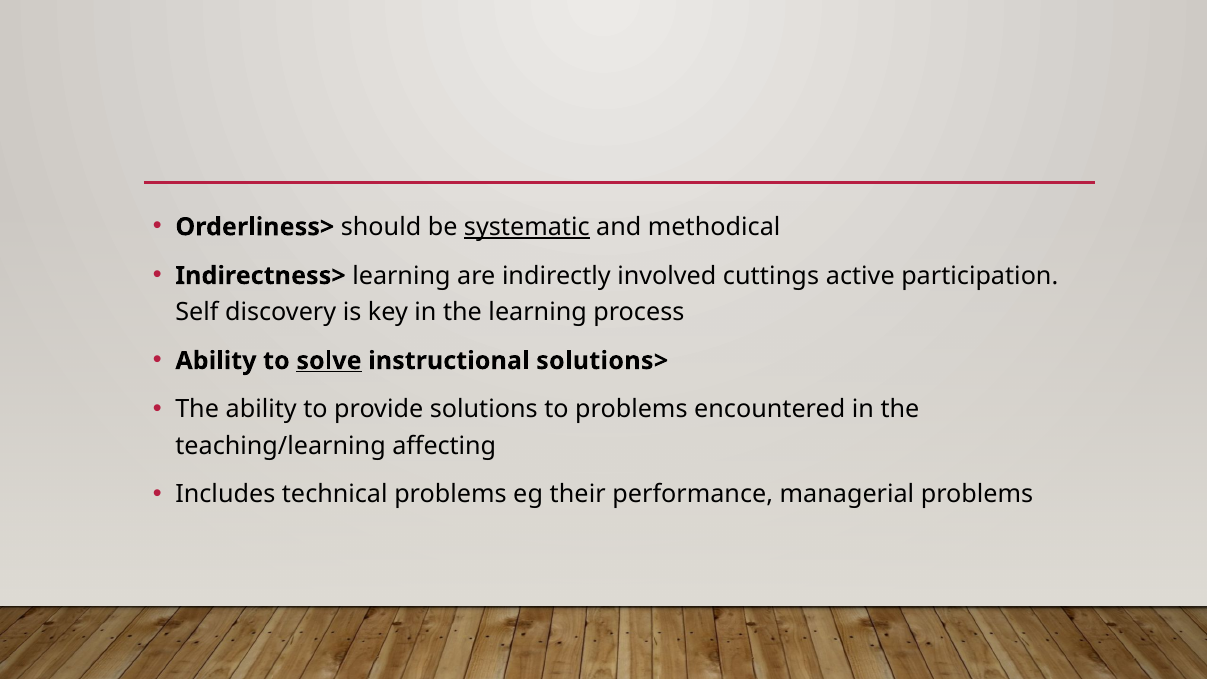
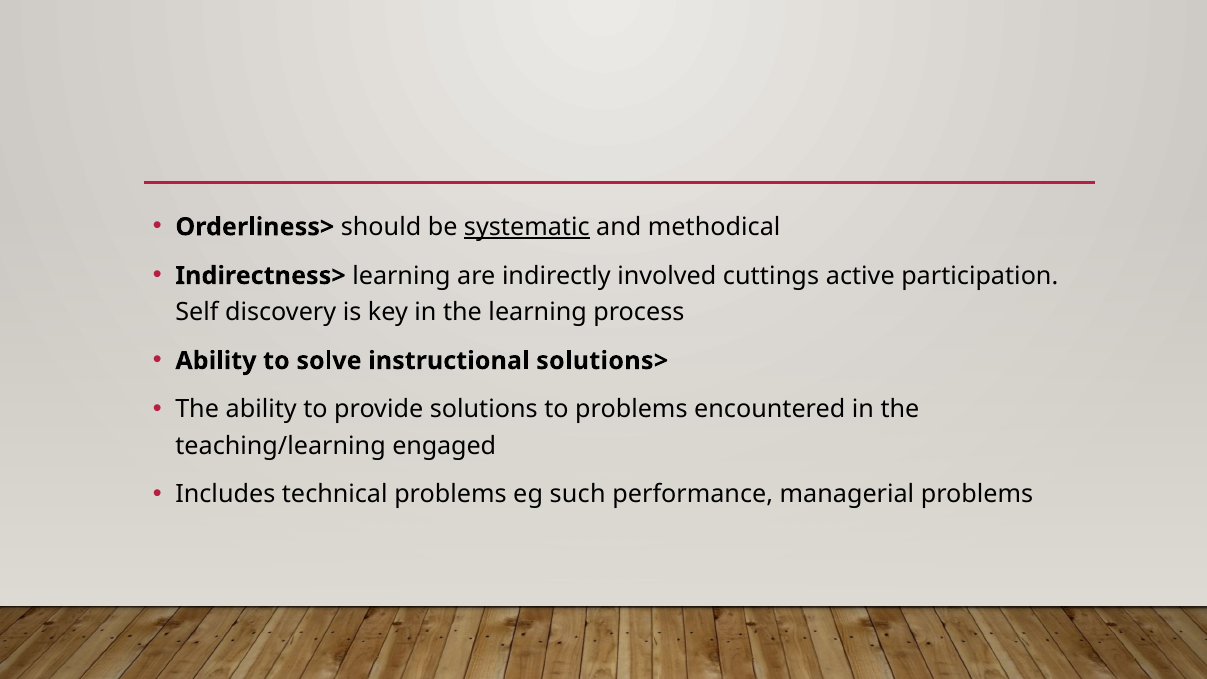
solve underline: present -> none
affecting: affecting -> engaged
their: their -> such
